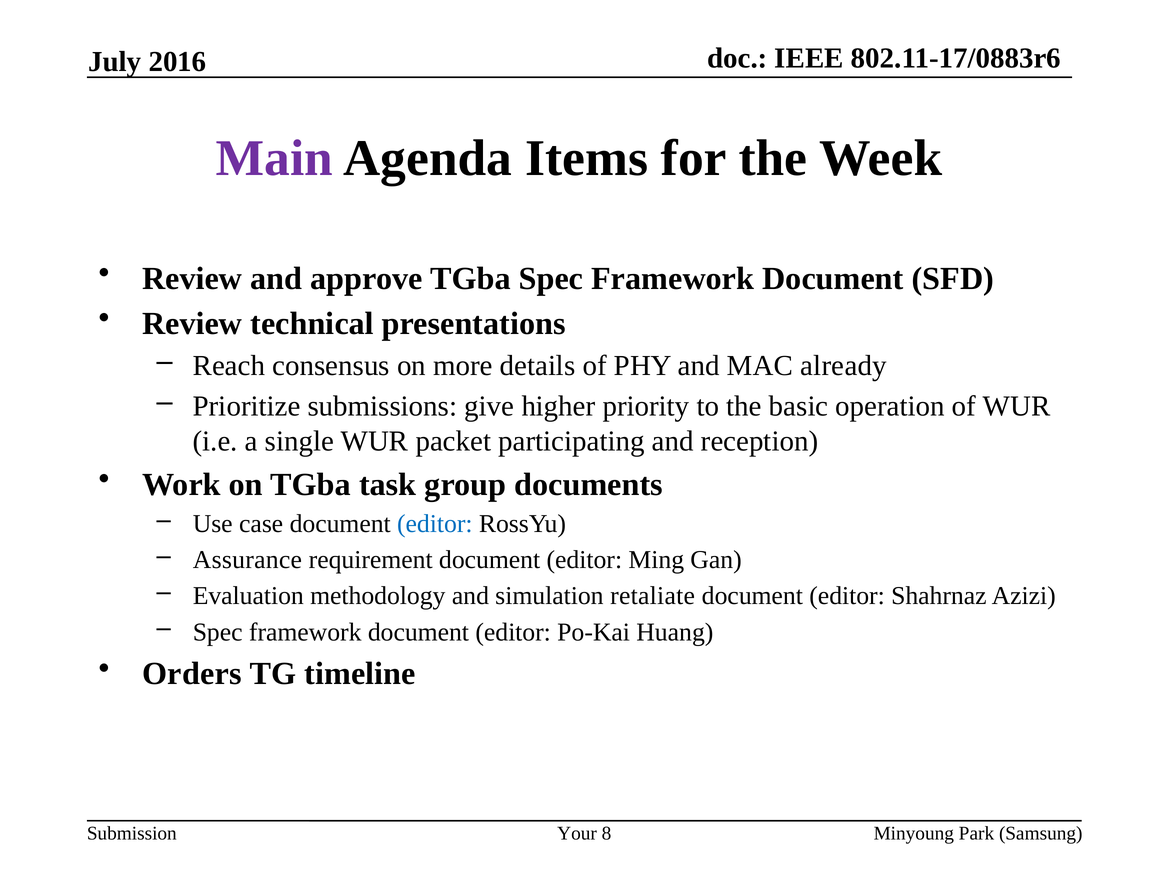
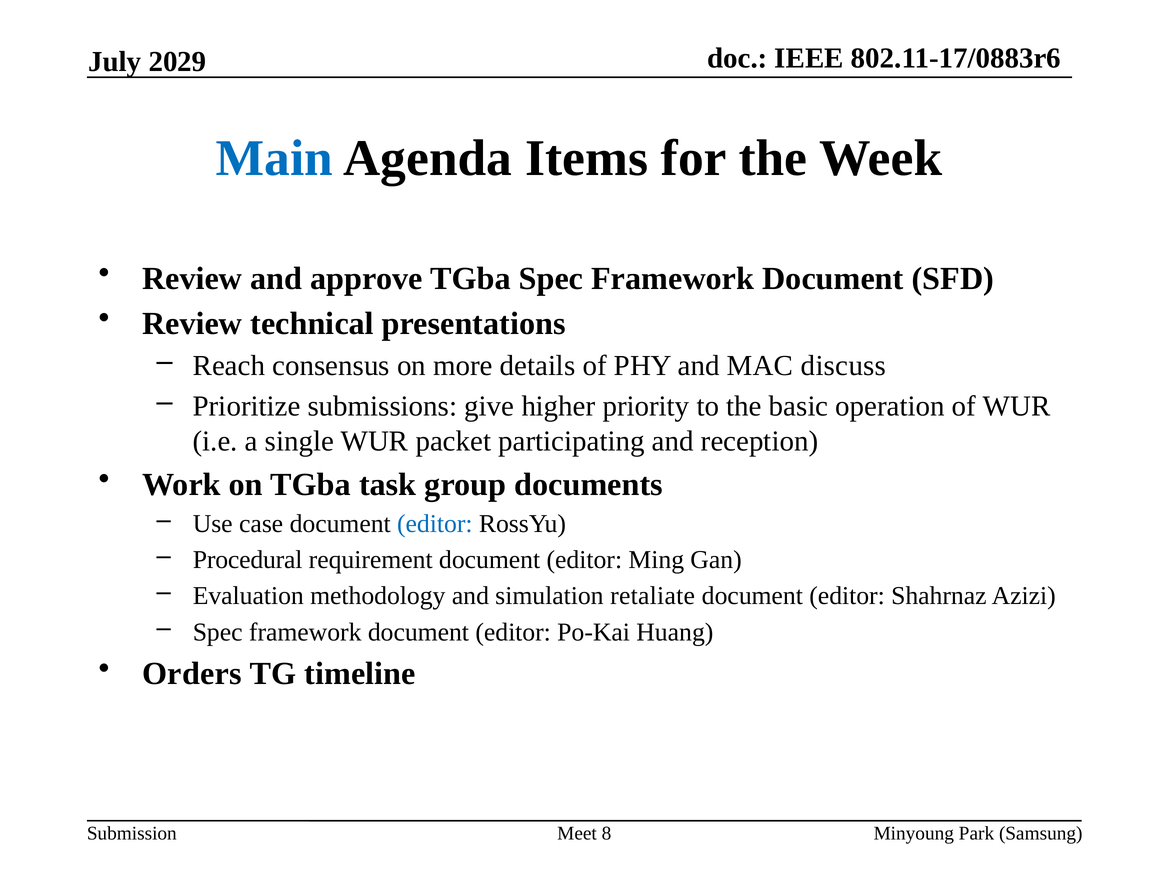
2016: 2016 -> 2029
Main colour: purple -> blue
already: already -> discuss
Assurance: Assurance -> Procedural
Your: Your -> Meet
